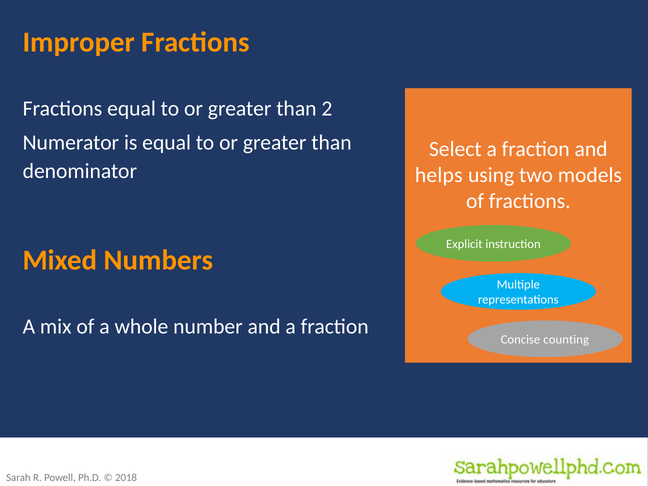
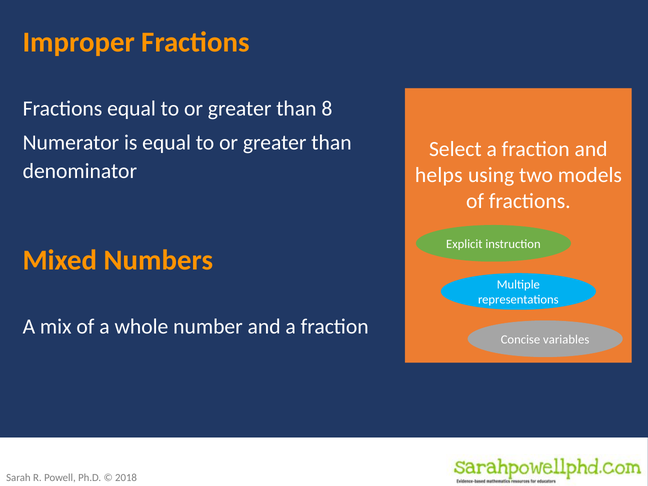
2: 2 -> 8
counting: counting -> variables
